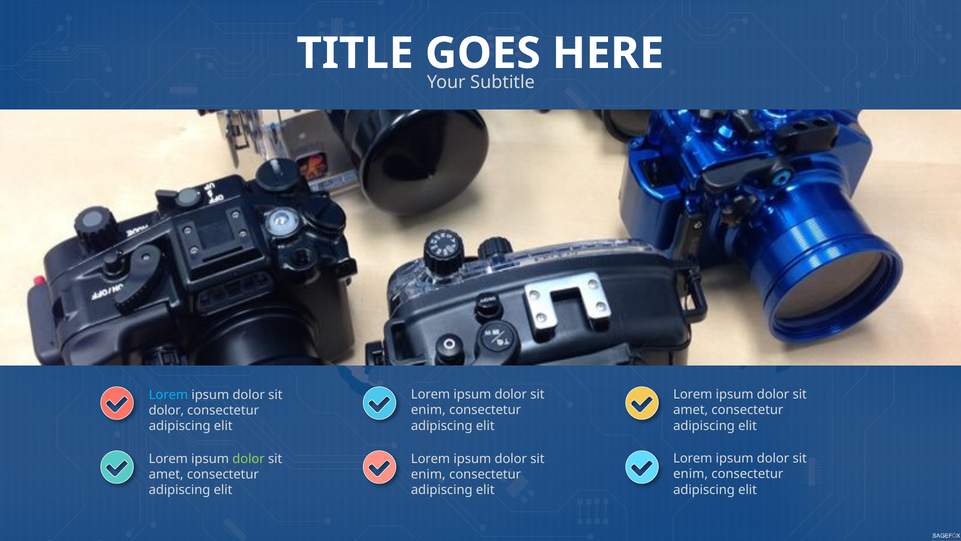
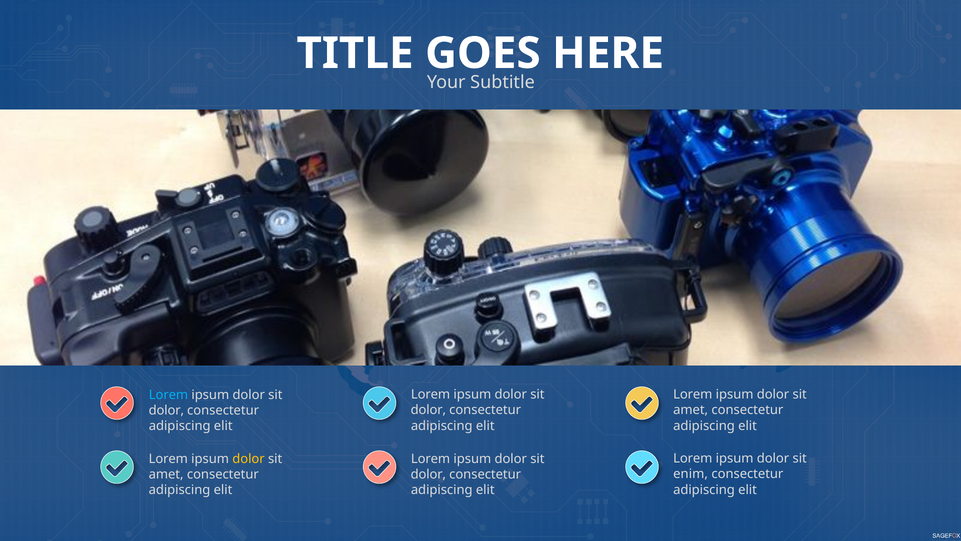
enim at (428, 410): enim -> dolor
dolor at (249, 458) colour: light green -> yellow
enim at (428, 474): enim -> dolor
